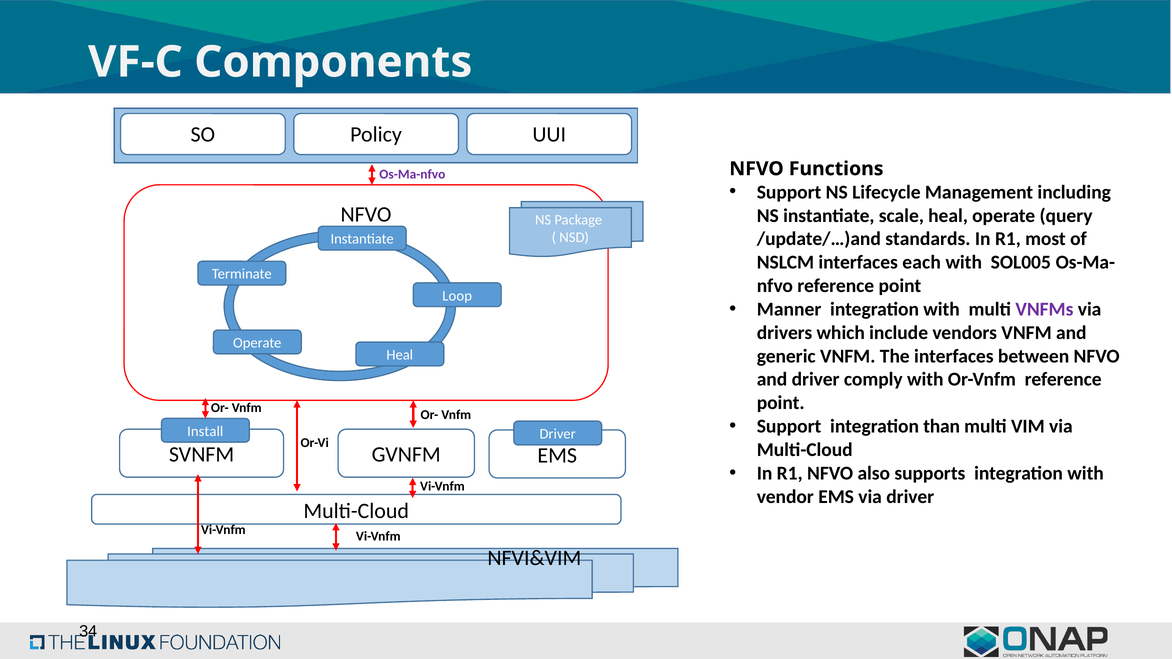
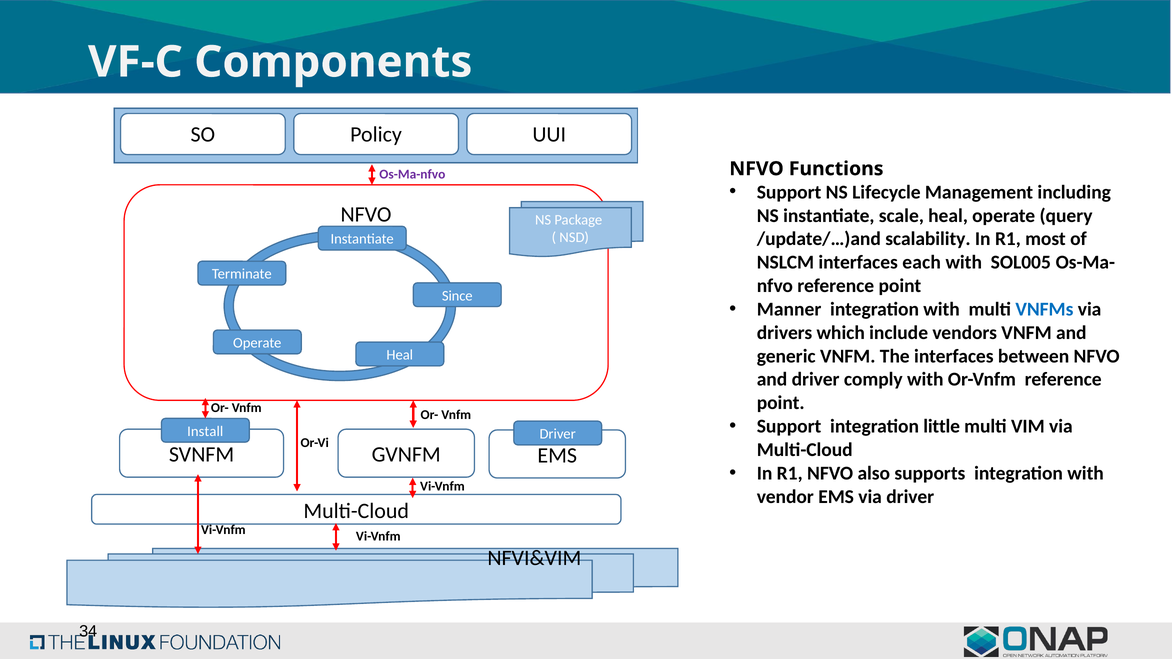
standards: standards -> scalability
Loop: Loop -> Since
VNFMs colour: purple -> blue
than: than -> little
